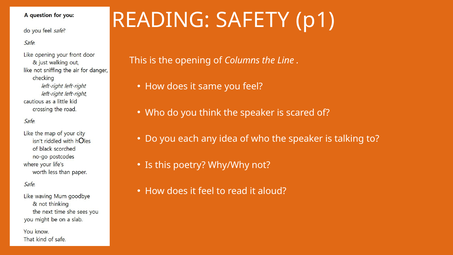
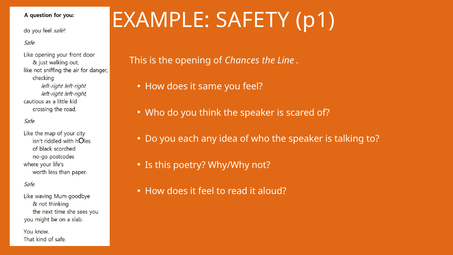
READING: READING -> EXAMPLE
Columns: Columns -> Chances
